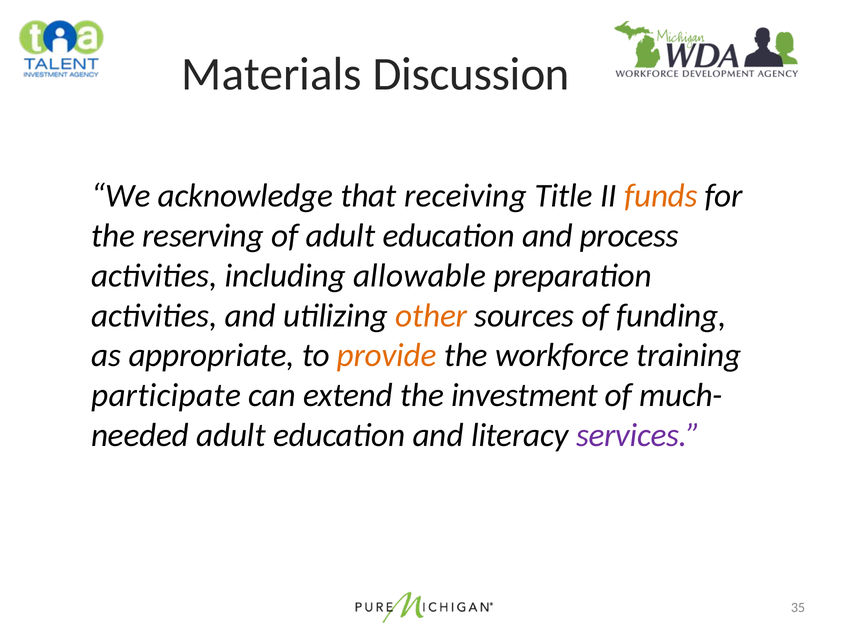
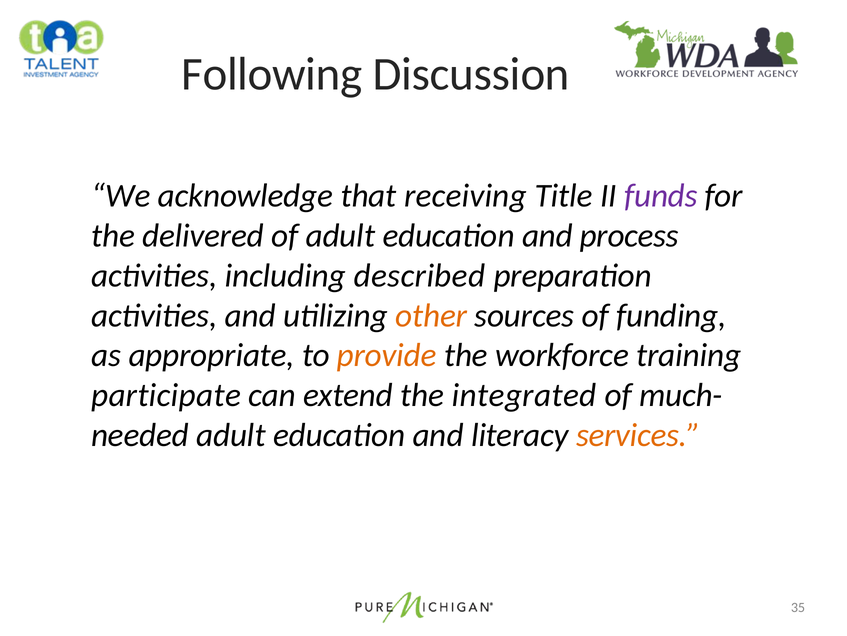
Materials: Materials -> Following
funds colour: orange -> purple
reserving: reserving -> delivered
allowable: allowable -> described
investment: investment -> integrated
services colour: purple -> orange
